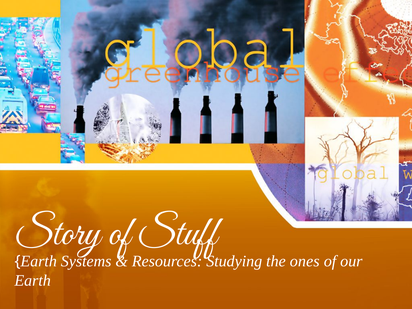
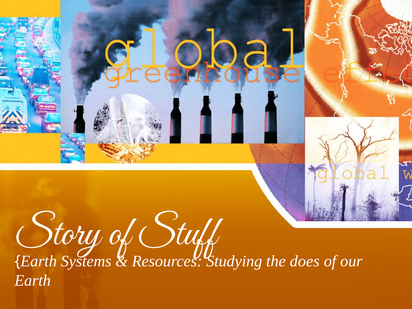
ones: ones -> does
